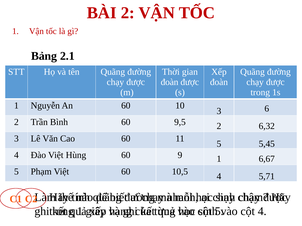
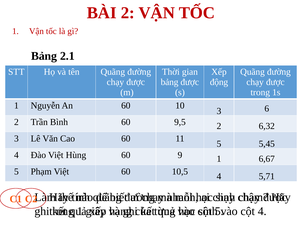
đoàn at (170, 82): đoàn -> bảng
đoàn at (219, 82): đoàn -> động
